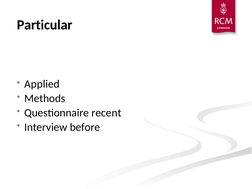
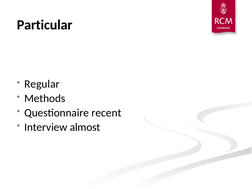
Applied: Applied -> Regular
before: before -> almost
